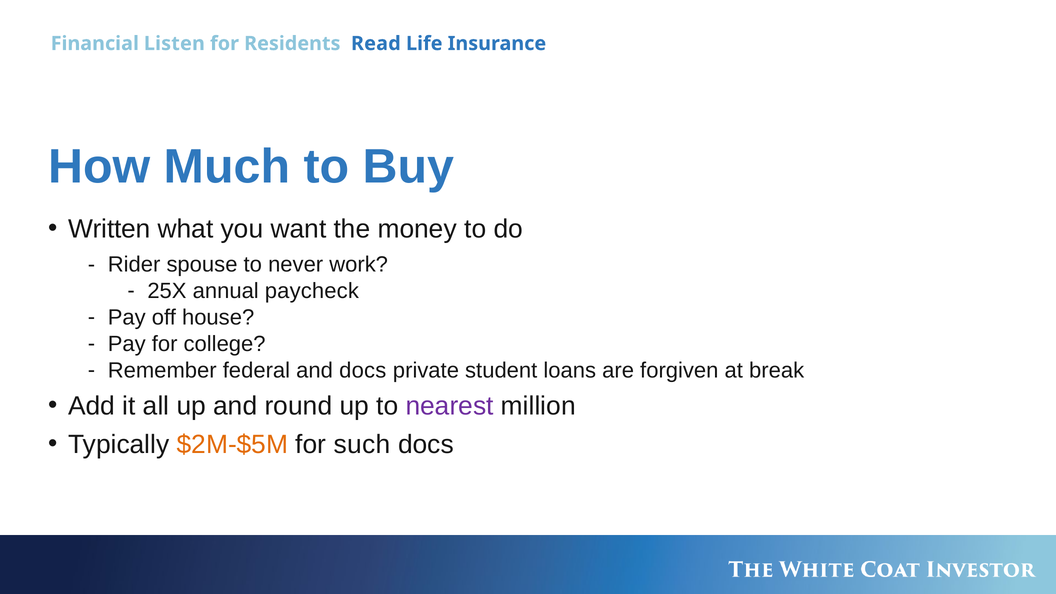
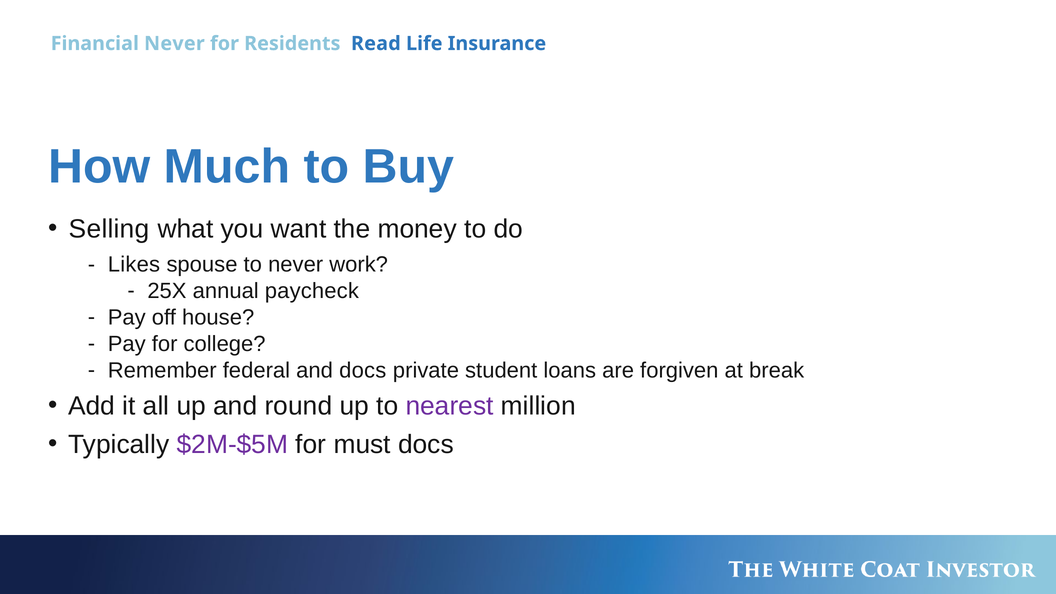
Financial Listen: Listen -> Never
Written: Written -> Selling
Rider: Rider -> Likes
$2M-$5M colour: orange -> purple
such: such -> must
